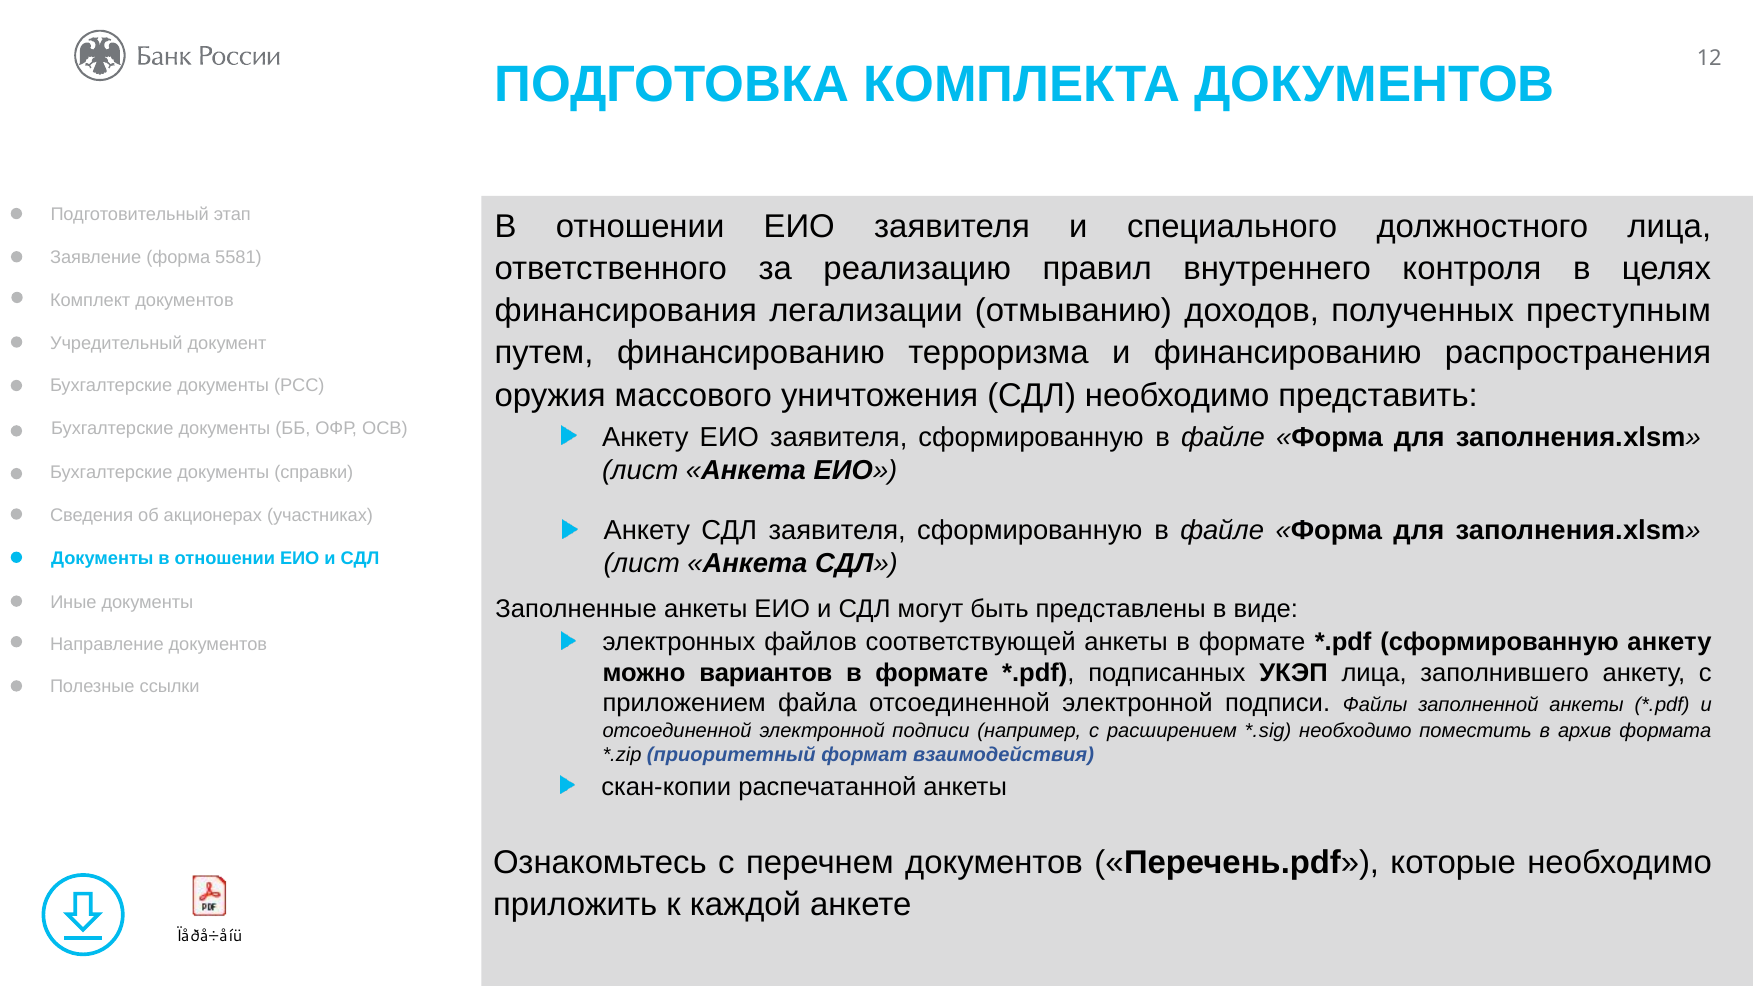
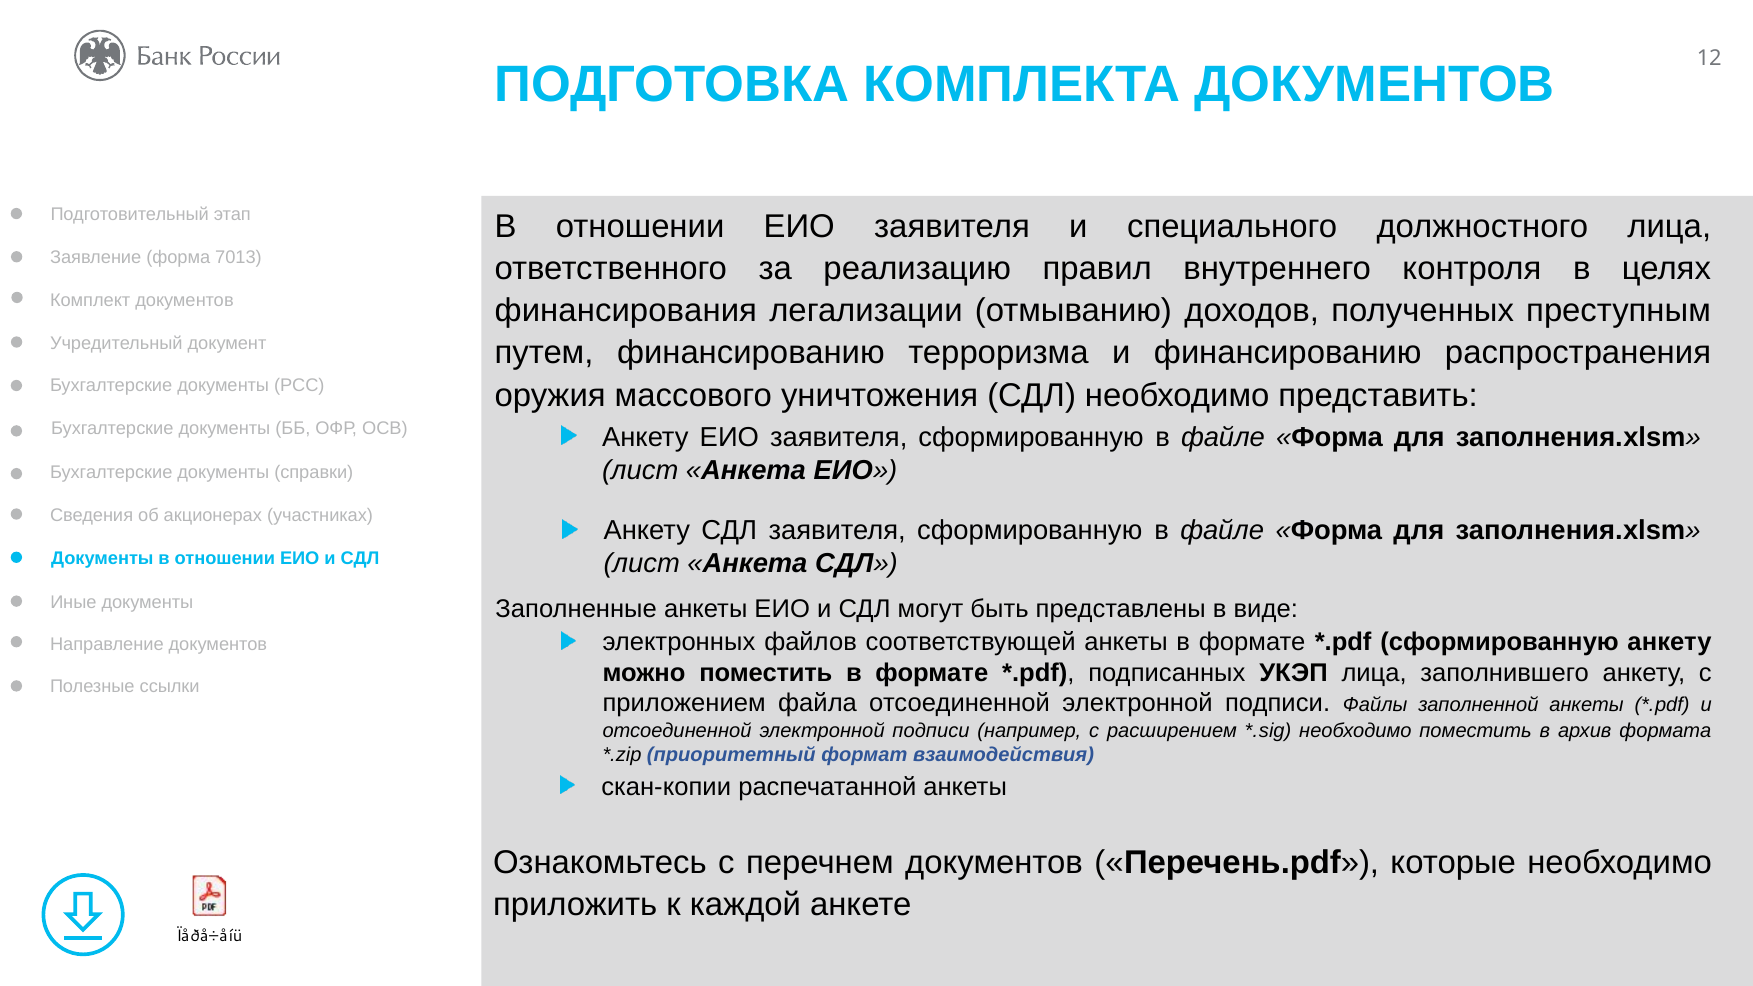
5581: 5581 -> 7013
можно вариантов: вариантов -> поместить
